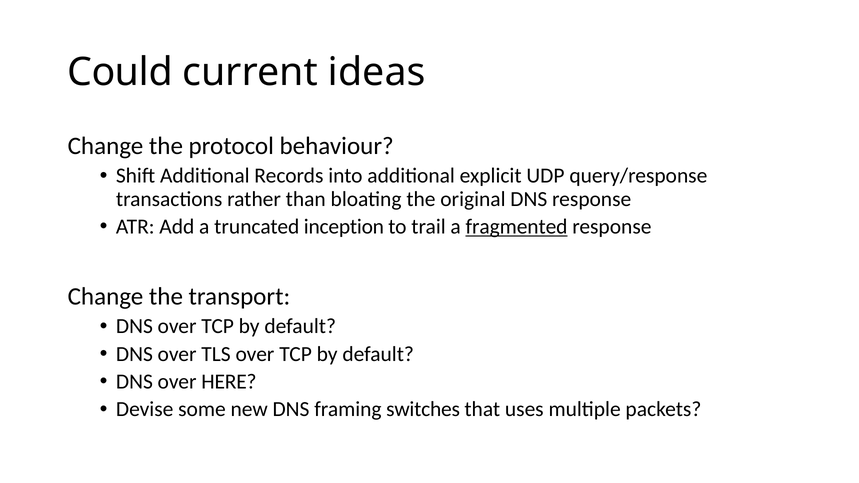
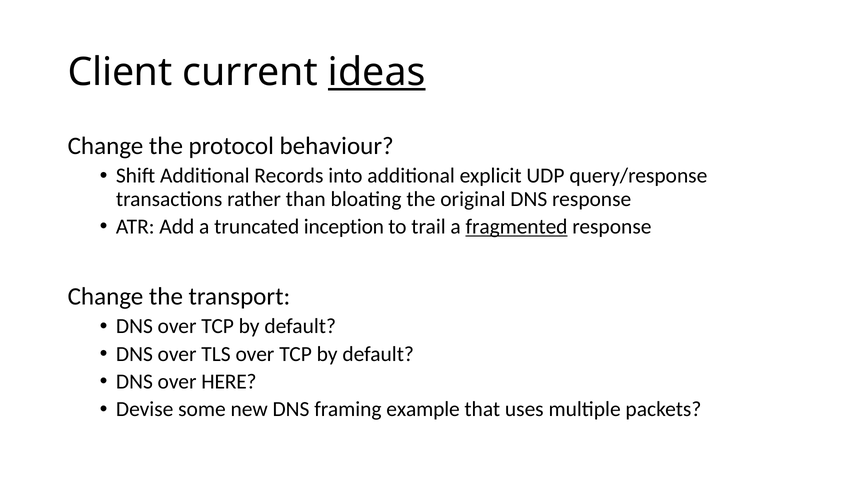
Could: Could -> Client
ideas underline: none -> present
switches: switches -> example
